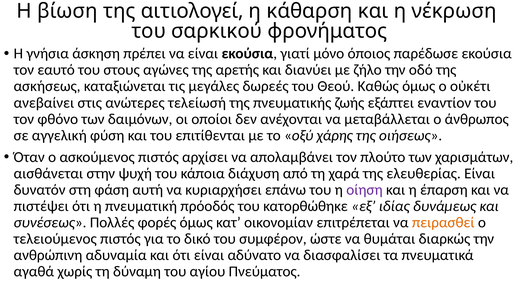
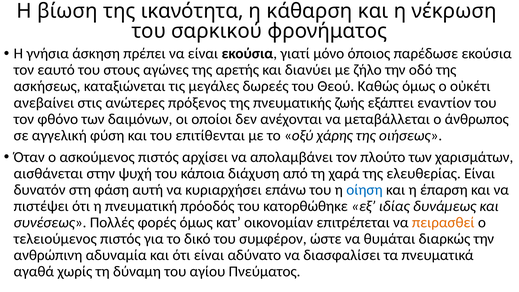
αιτιολογεί: αιτιολογεί -> ικανότητα
τελείωσή: τελείωσή -> πρόξενος
οίηση colour: purple -> blue
